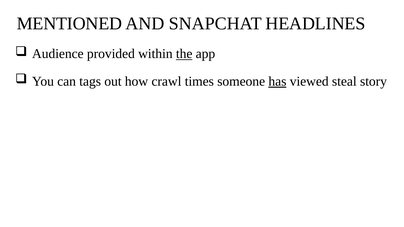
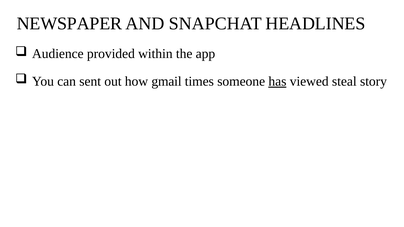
MENTIONED: MENTIONED -> NEWSPAPER
the underline: present -> none
tags: tags -> sent
crawl: crawl -> gmail
